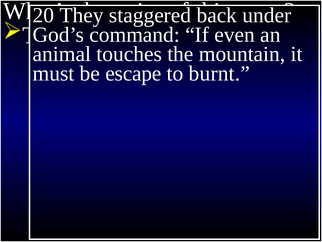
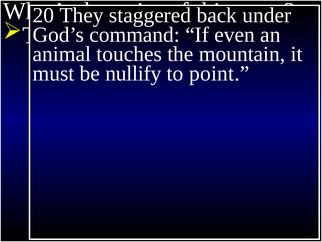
escape: escape -> nullify
to burnt: burnt -> point
